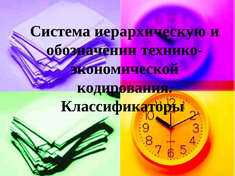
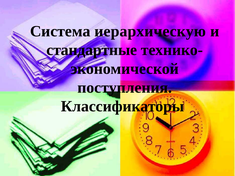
обозначении: обозначении -> стандартные
кодирования: кодирования -> поступления
